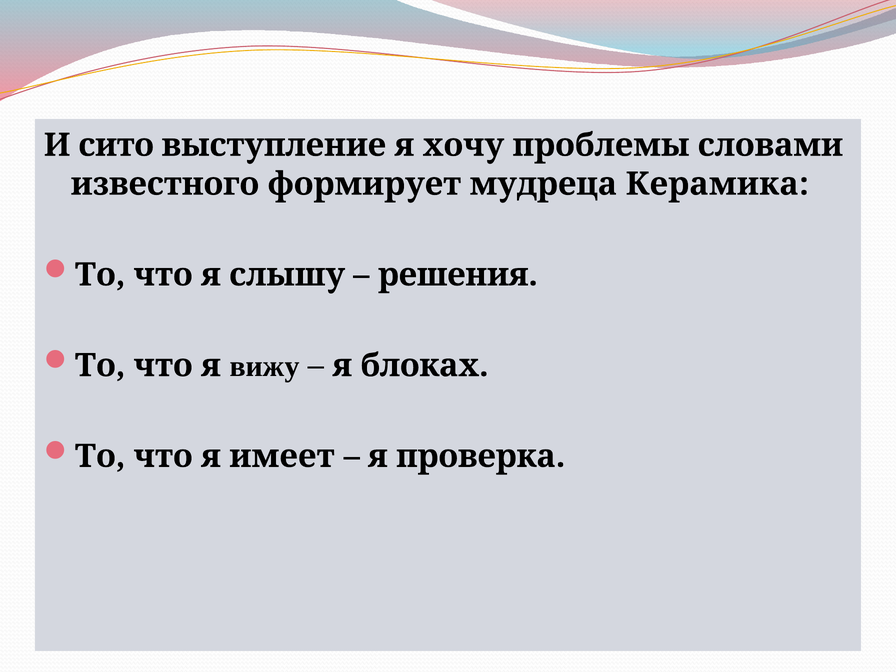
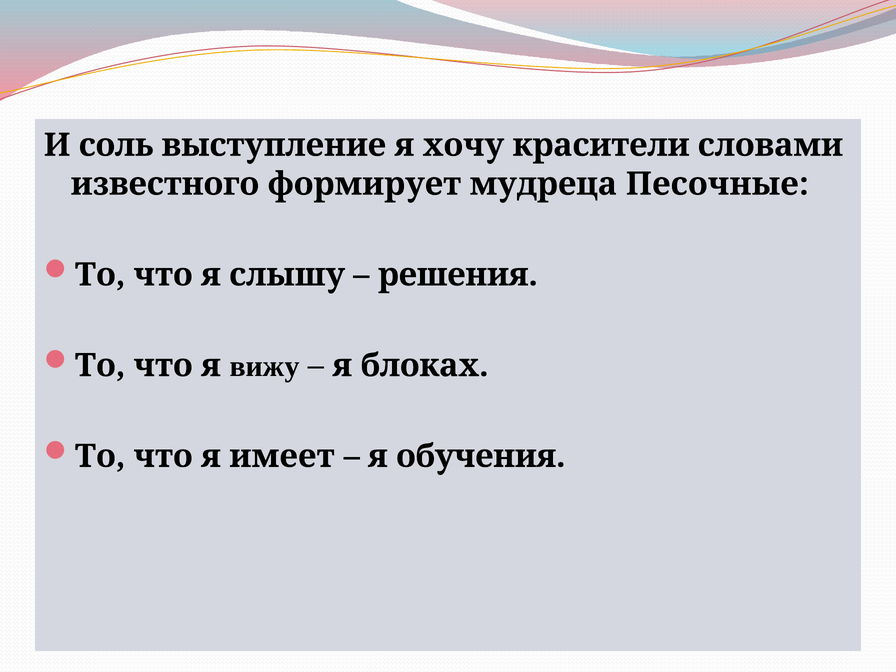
сито: сито -> соль
проблемы: проблемы -> красители
Керамика: Керамика -> Песочные
проверка: проверка -> обучения
